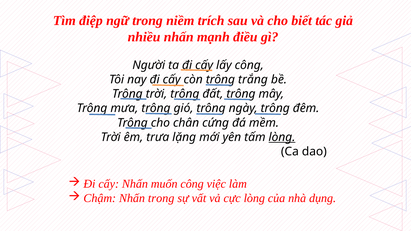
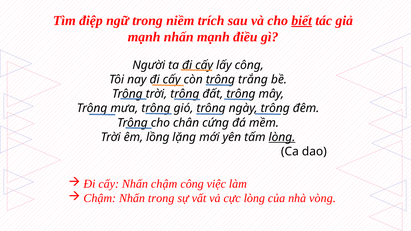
biết underline: none -> present
nhiều at (144, 37): nhiều -> mạnh
trưa: trưa -> lồng
Nhấn muốn: muốn -> chậm
dụng: dụng -> vòng
